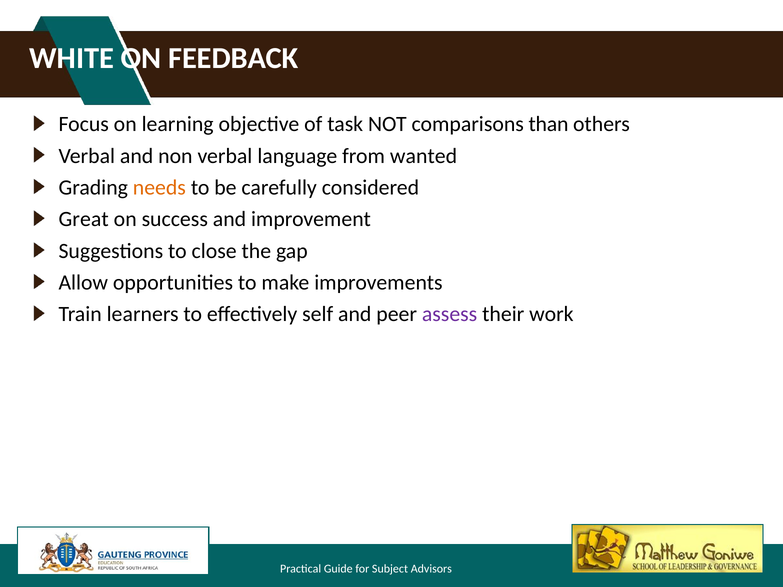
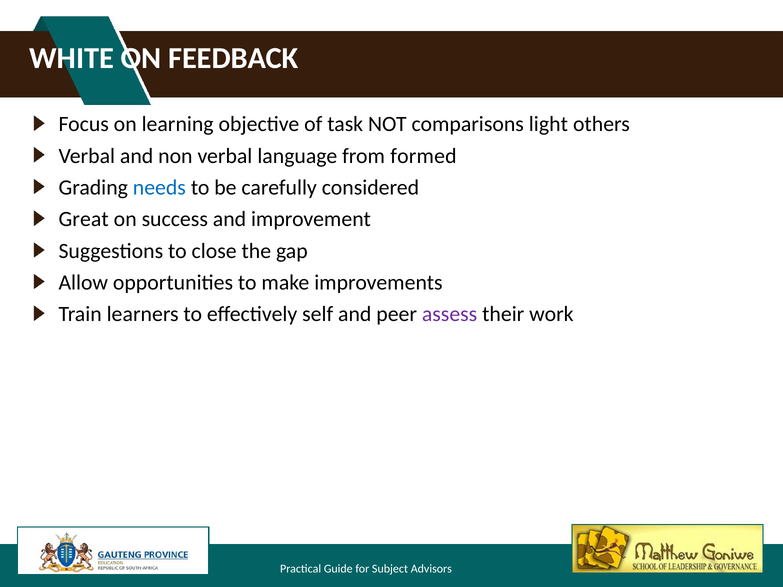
than: than -> light
wanted: wanted -> formed
needs colour: orange -> blue
